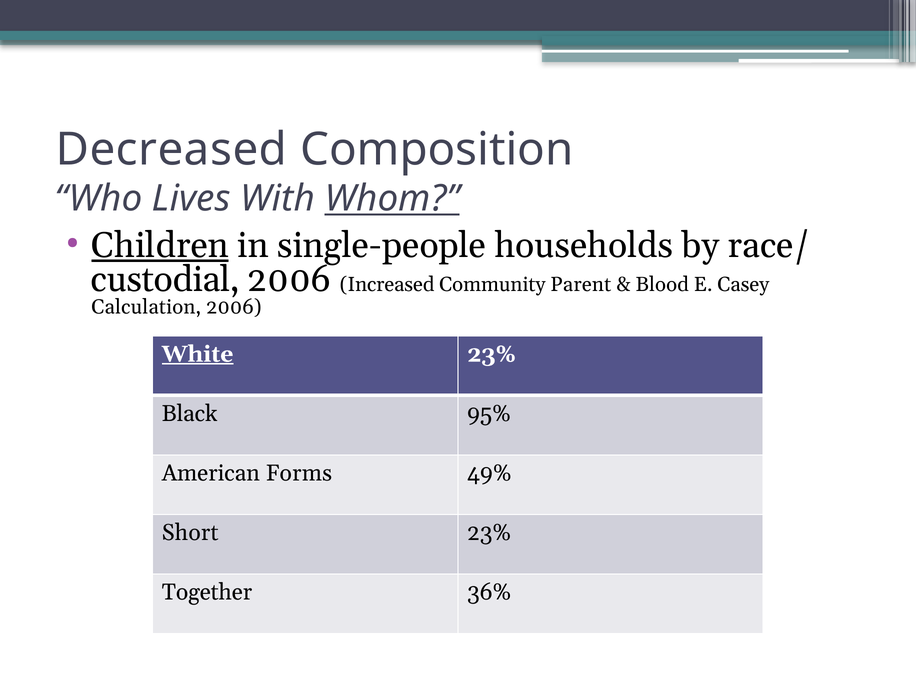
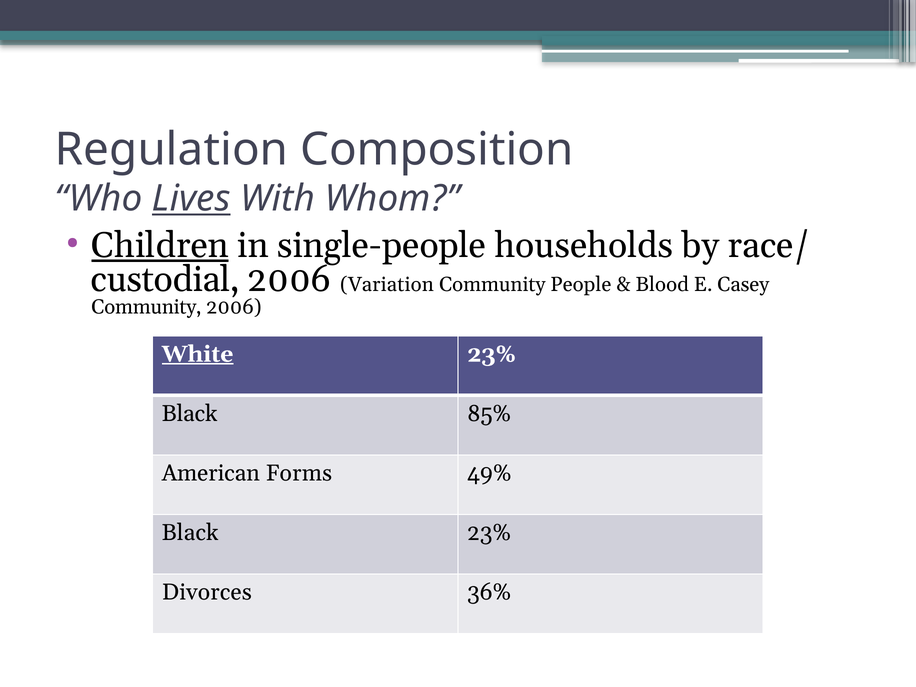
Decreased: Decreased -> Regulation
Lives underline: none -> present
Whom underline: present -> none
Increased: Increased -> Variation
Parent: Parent -> People
Calculation at (146, 307): Calculation -> Community
95%: 95% -> 85%
Short at (190, 533): Short -> Black
Together: Together -> Divorces
